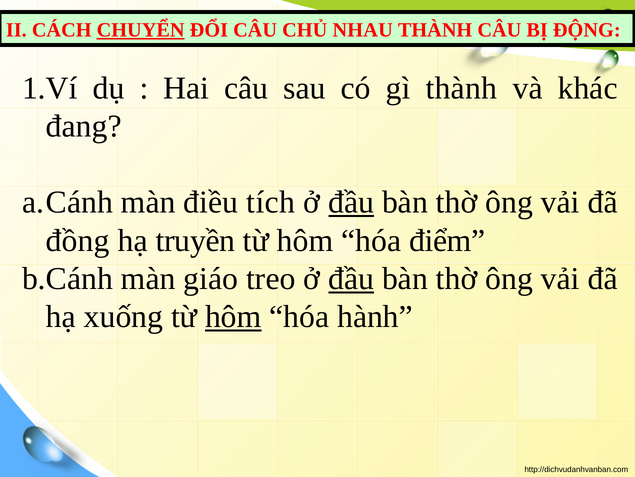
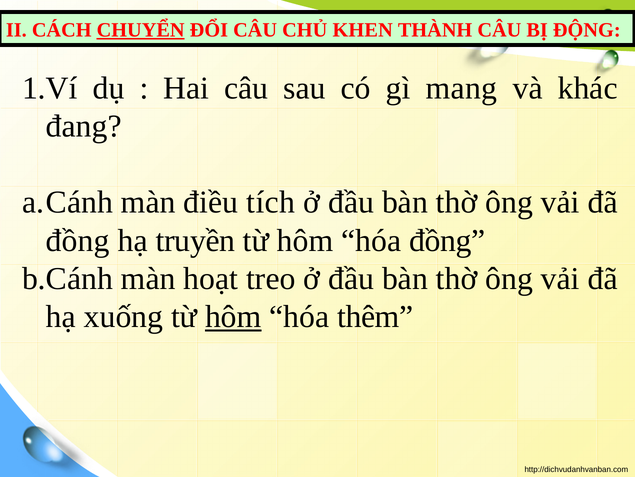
NHAU: NHAU -> KHEN
gì thành: thành -> mang
đầu at (351, 202) underline: present -> none
hóa điểm: điểm -> đồng
giáo: giáo -> hoạt
đầu at (351, 278) underline: present -> none
hành: hành -> thêm
